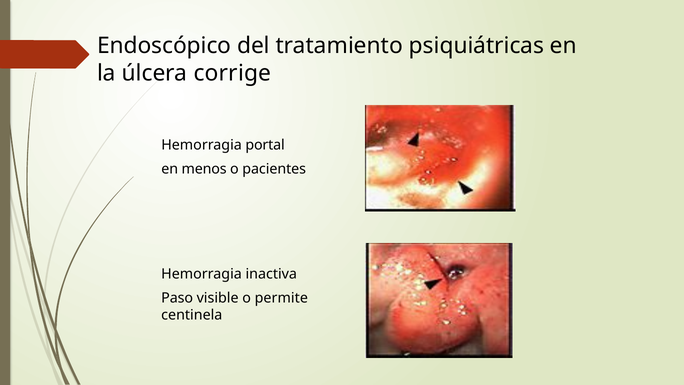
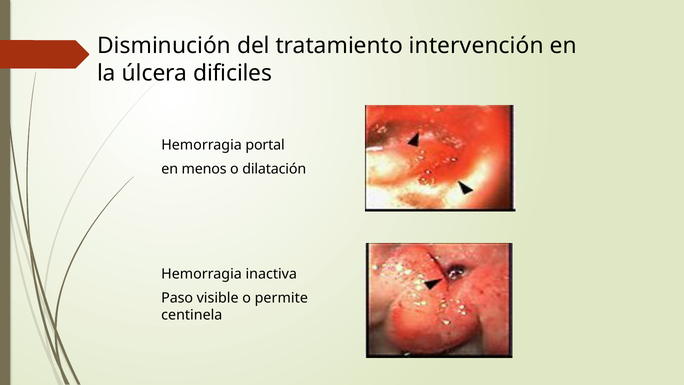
Endoscópico: Endoscópico -> Disminución
psiquiátricas: psiquiátricas -> intervención
corrige: corrige -> dificiles
pacientes: pacientes -> dilatación
